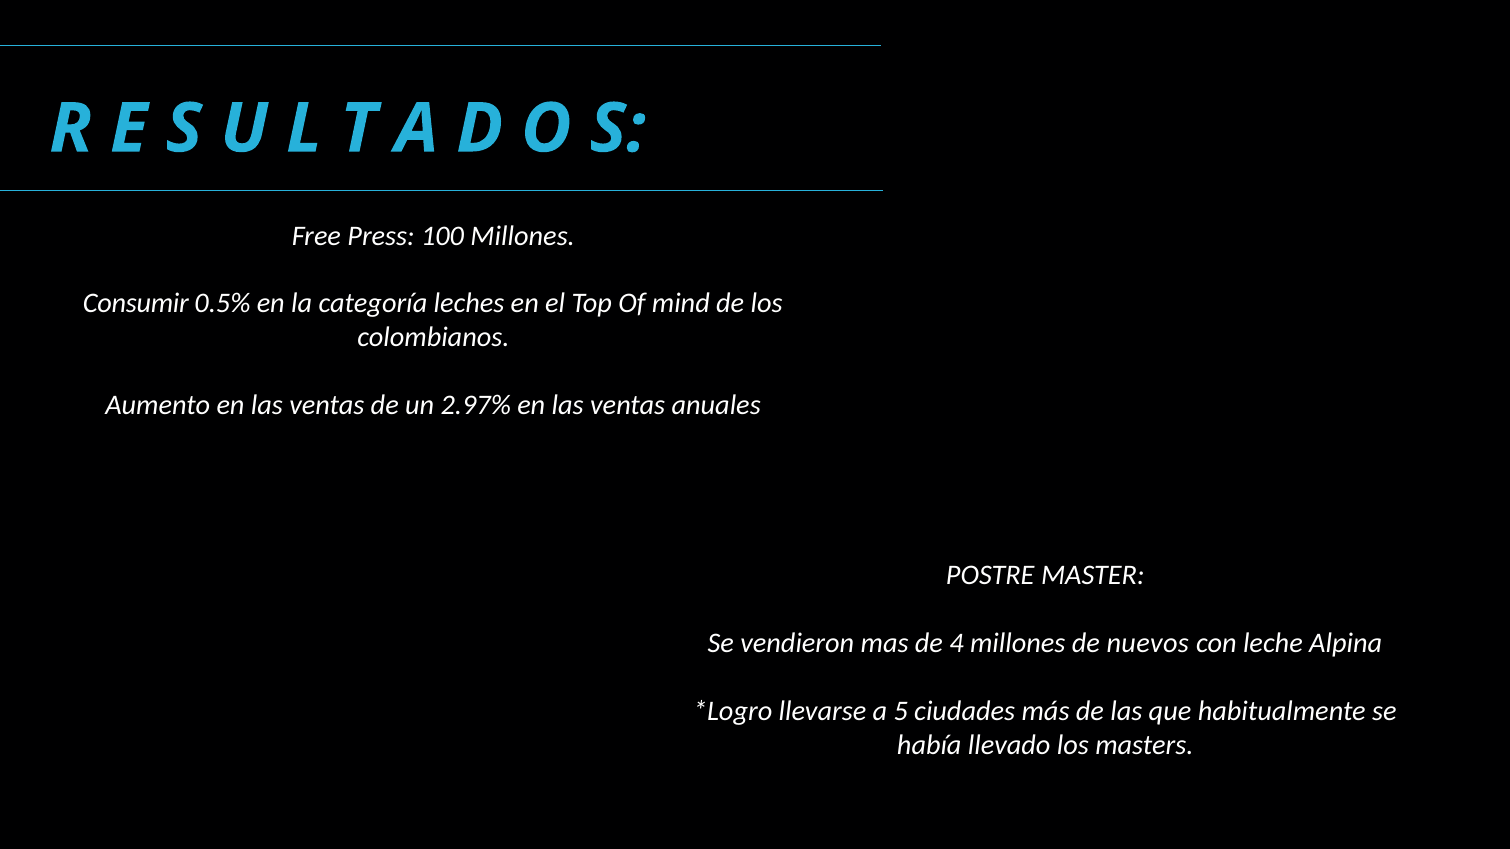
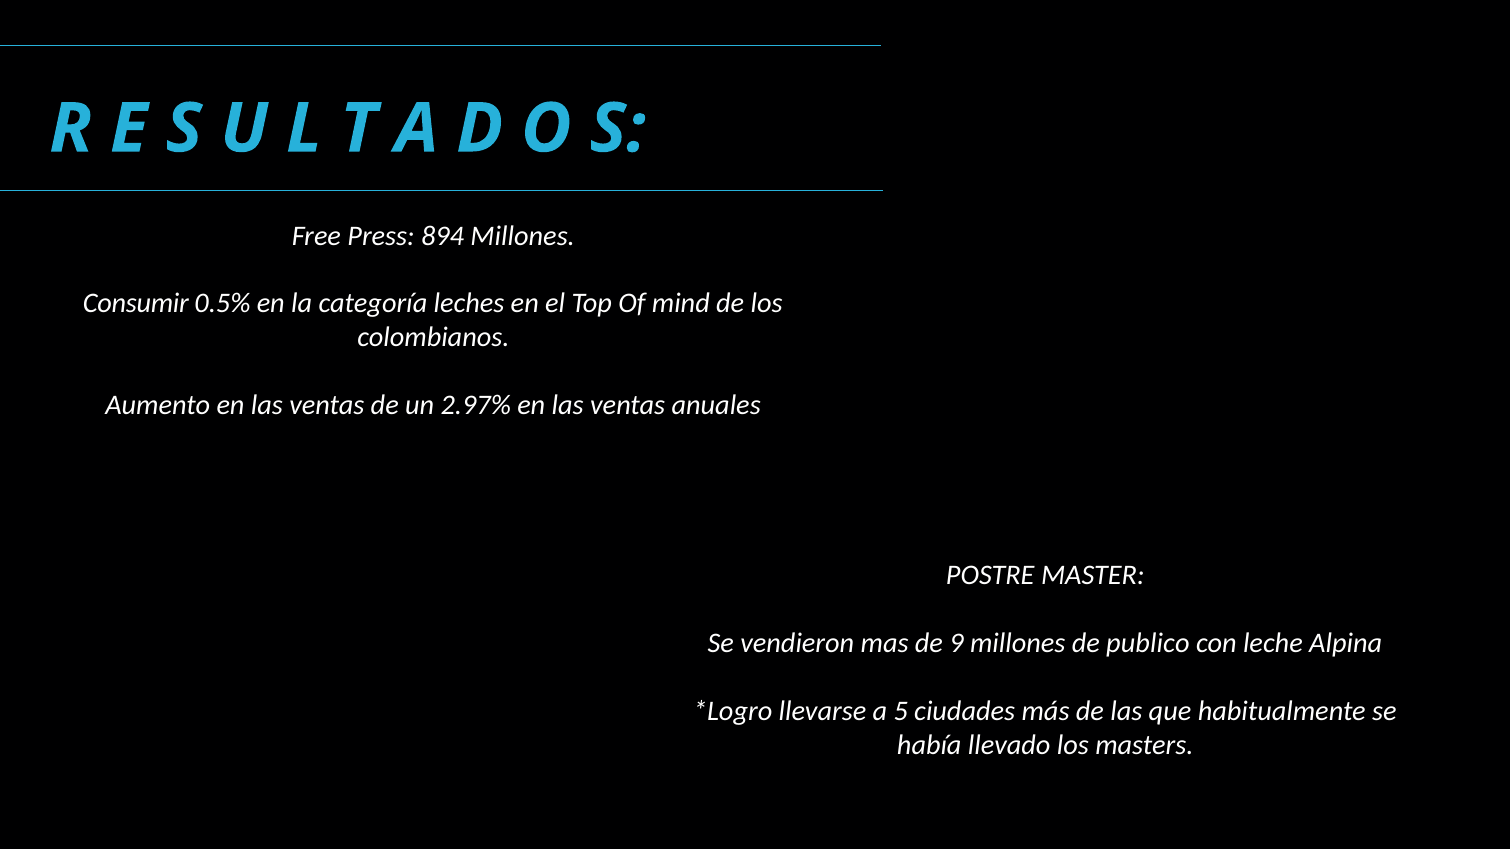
100: 100 -> 894
4: 4 -> 9
nuevos: nuevos -> publico
